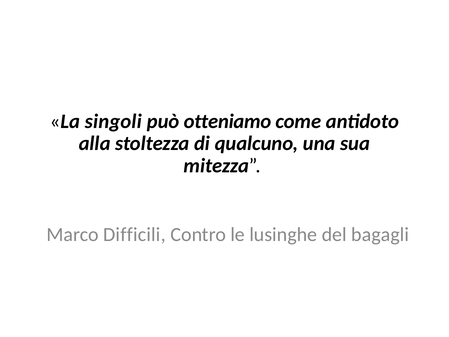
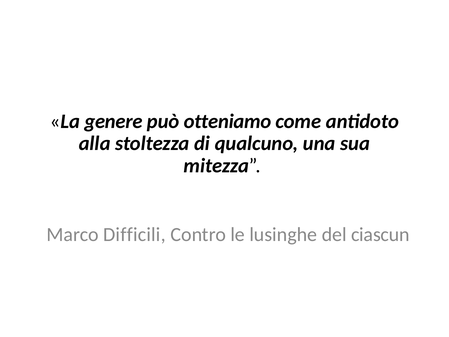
singoli: singoli -> genere
bagagli: bagagli -> ciascun
